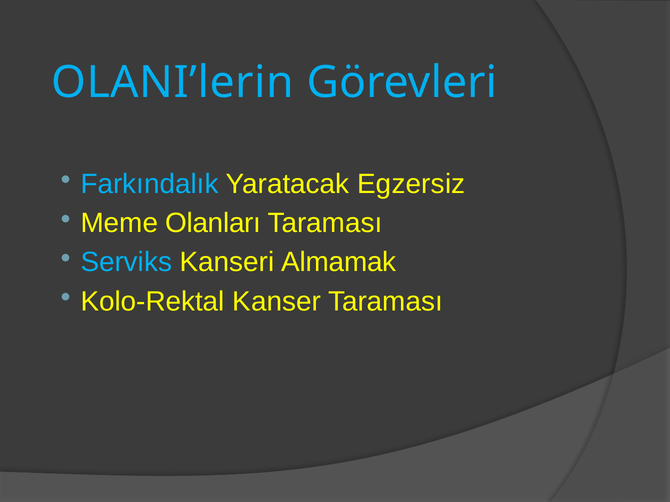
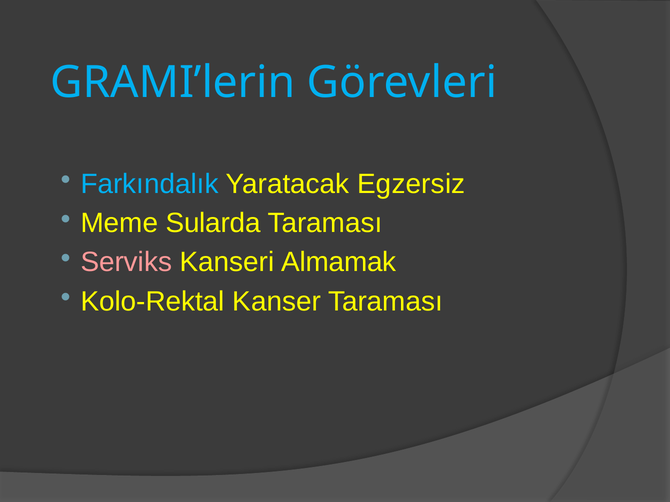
OLANI’lerin: OLANI’lerin -> GRAMI’lerin
Olanları: Olanları -> Sularda
Serviks colour: light blue -> pink
